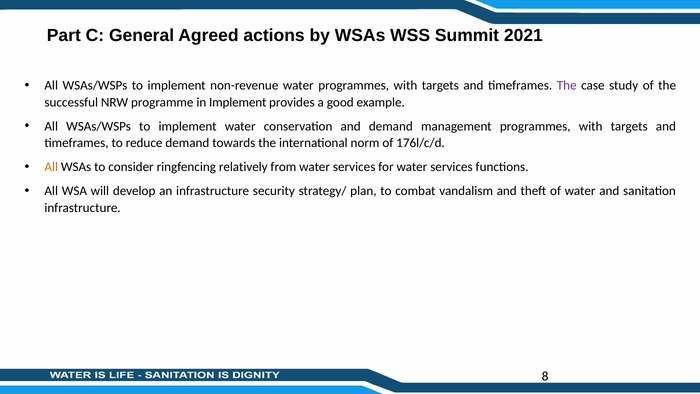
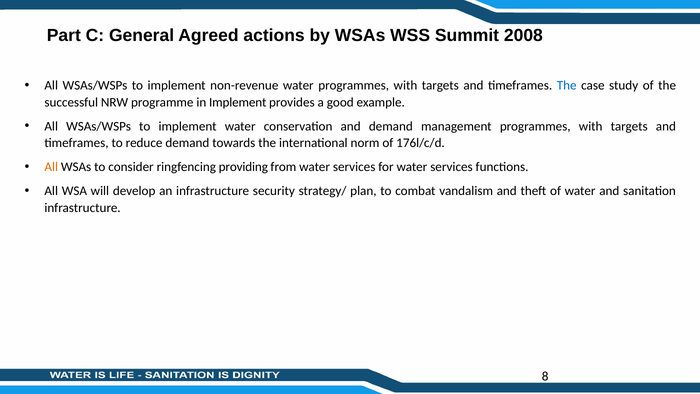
2021: 2021 -> 2008
The at (567, 86) colour: purple -> blue
relatively: relatively -> providing
